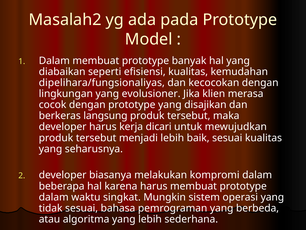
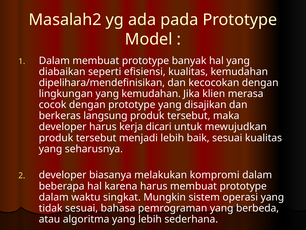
dipelihara/fungsionaliyas: dipelihara/fungsionaliyas -> dipelihara/mendefinisikan
yang evolusioner: evolusioner -> kemudahan
